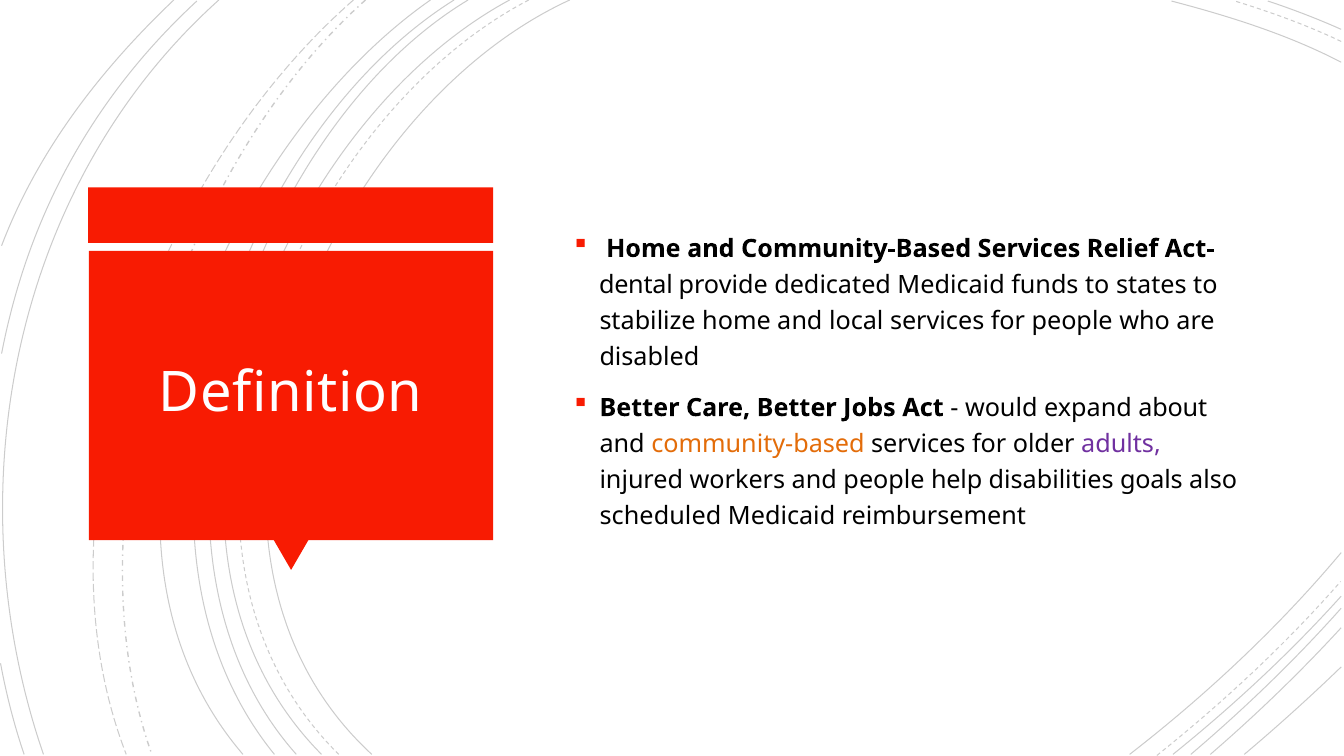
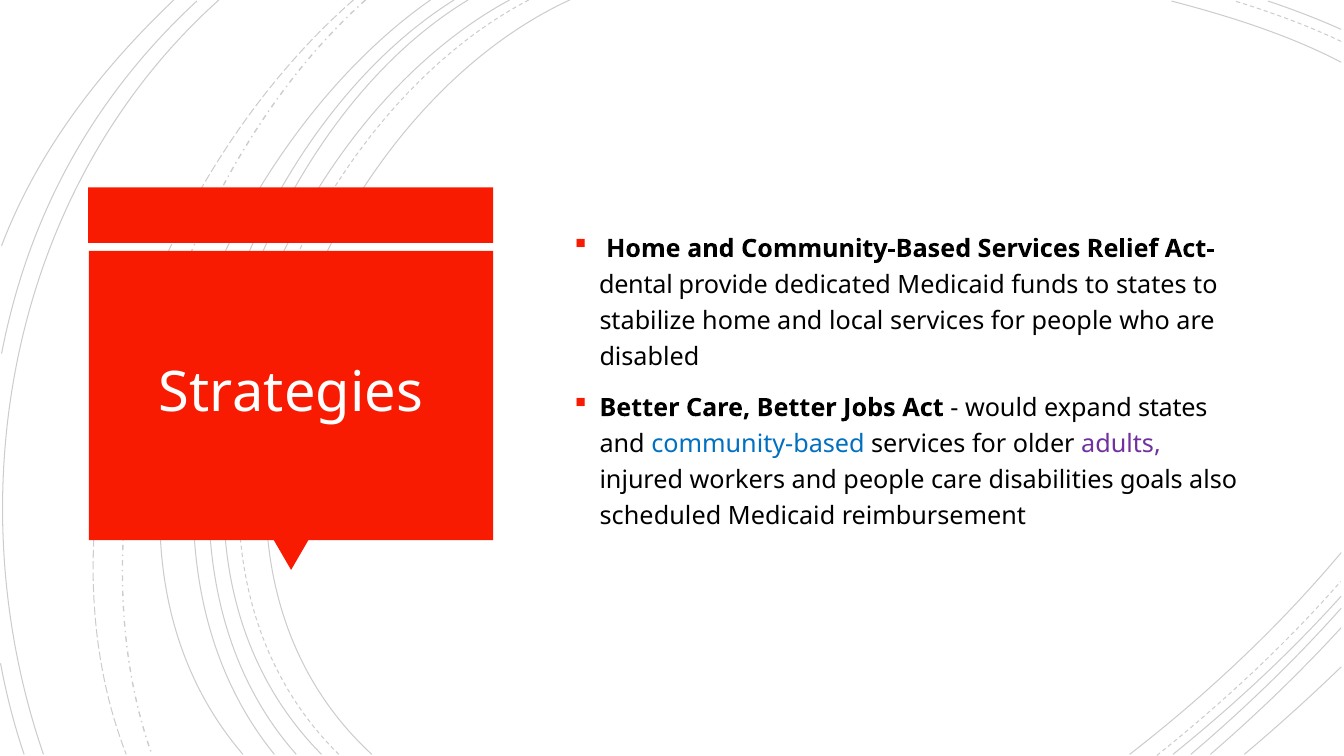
Definition: Definition -> Strategies
expand about: about -> states
community-based at (758, 444) colour: orange -> blue
people help: help -> care
